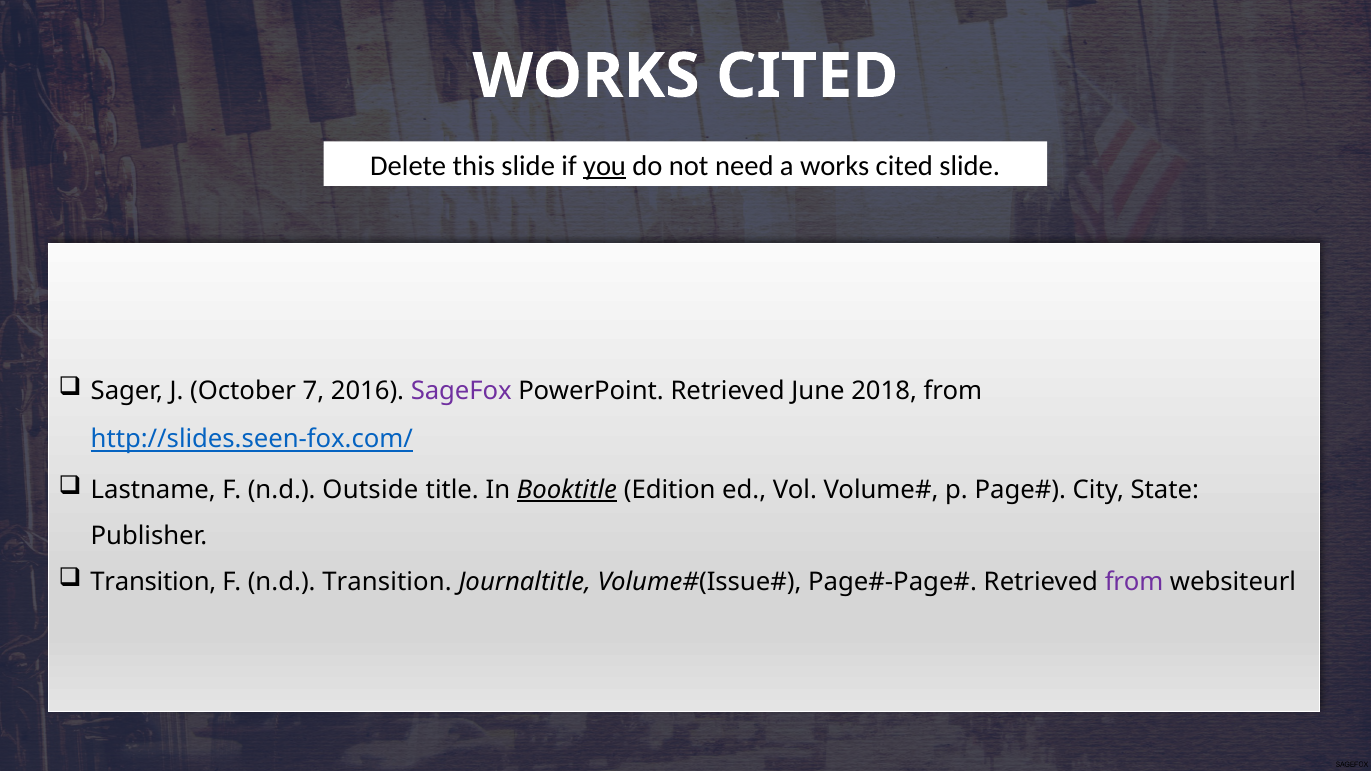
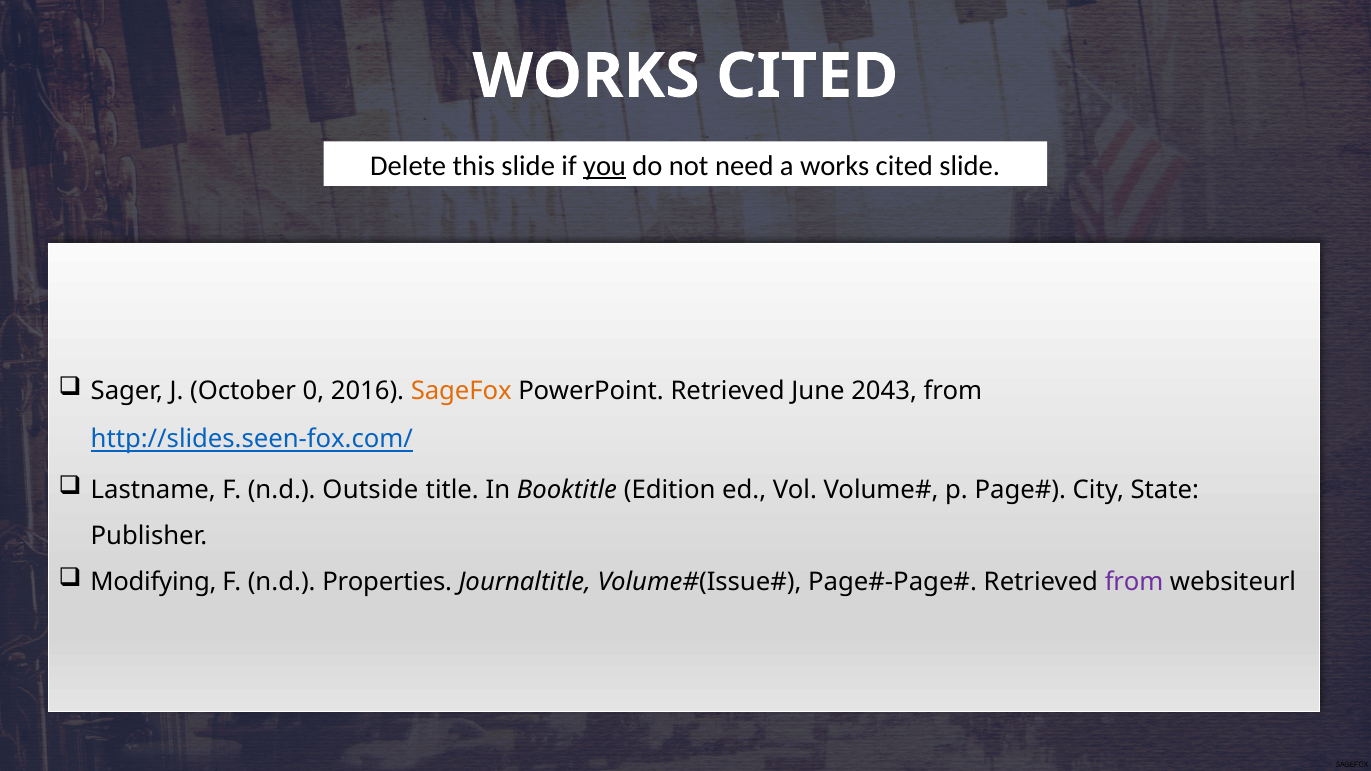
7: 7 -> 0
SageFox colour: purple -> orange
2018: 2018 -> 2043
Booktitle underline: present -> none
Transition at (153, 583): Transition -> Modifying
n.d Transition: Transition -> Properties
